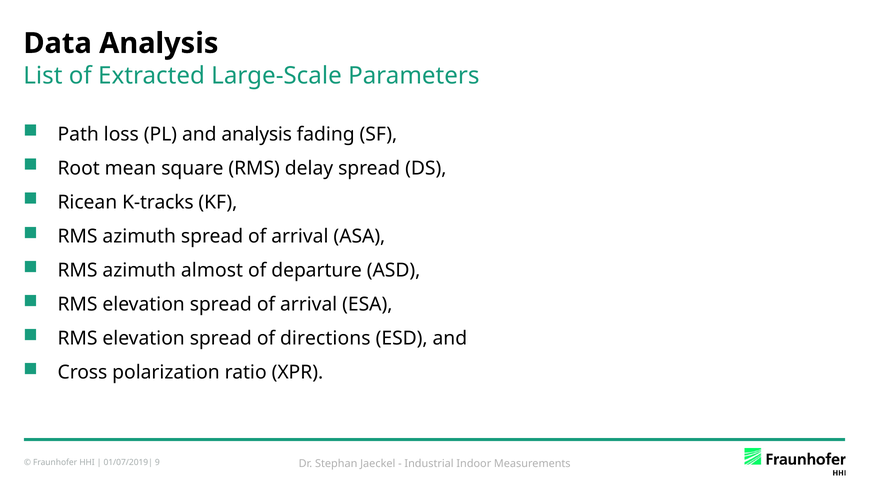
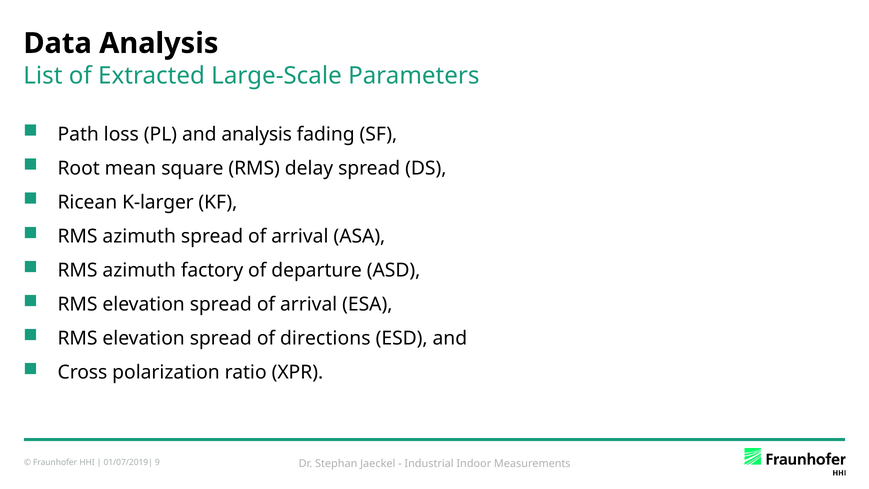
K-tracks: K-tracks -> K-larger
almost: almost -> factory
